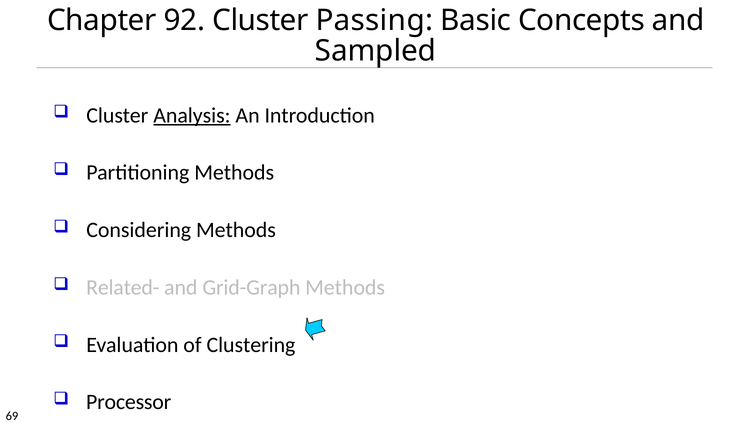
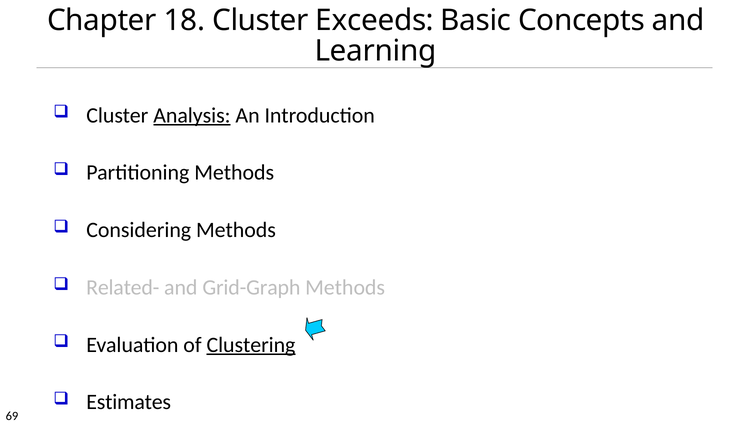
92: 92 -> 18
Passing: Passing -> Exceeds
Sampled: Sampled -> Learning
Clustering underline: none -> present
Processor: Processor -> Estimates
